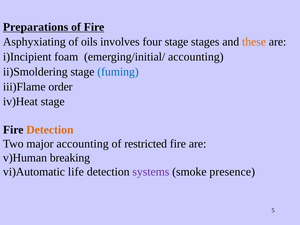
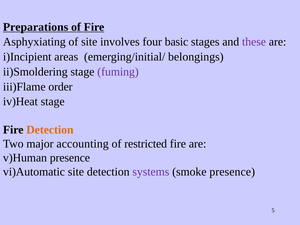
of oils: oils -> site
four stage: stage -> basic
these colour: orange -> purple
foam: foam -> areas
emerging/initial/ accounting: accounting -> belongings
fuming colour: blue -> purple
breaking at (70, 158): breaking -> presence
life at (76, 172): life -> site
